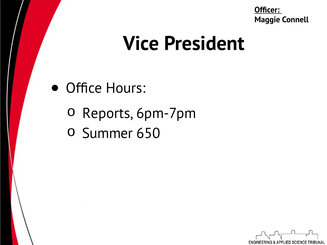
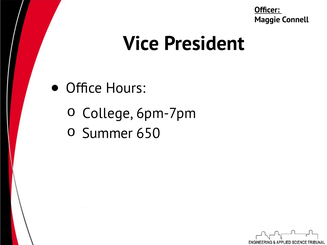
Reports: Reports -> College
